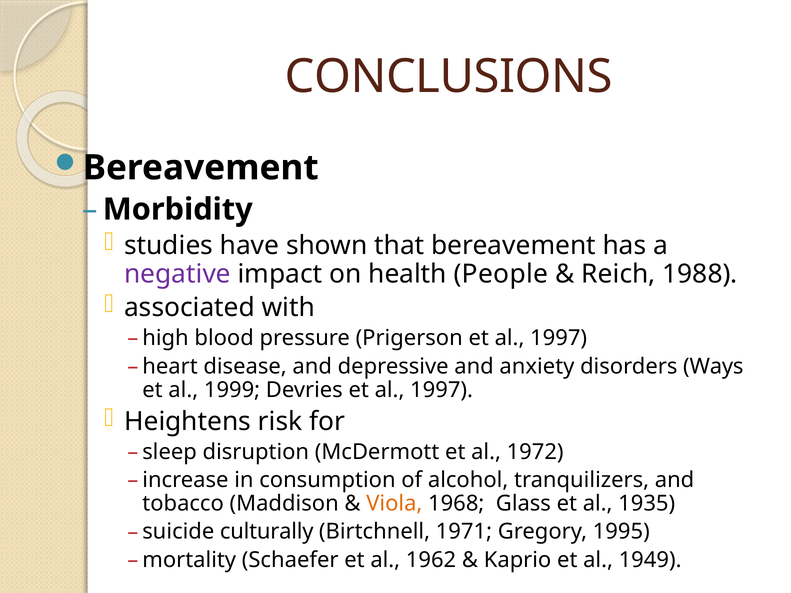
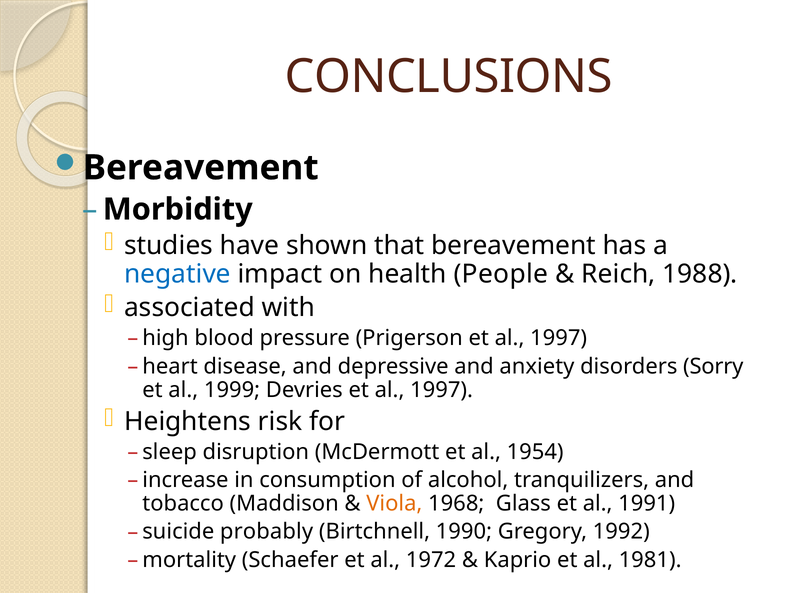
negative colour: purple -> blue
Ways: Ways -> Sorry
1972: 1972 -> 1954
1935: 1935 -> 1991
culturally: culturally -> probably
1971: 1971 -> 1990
1995: 1995 -> 1992
1962: 1962 -> 1972
1949: 1949 -> 1981
